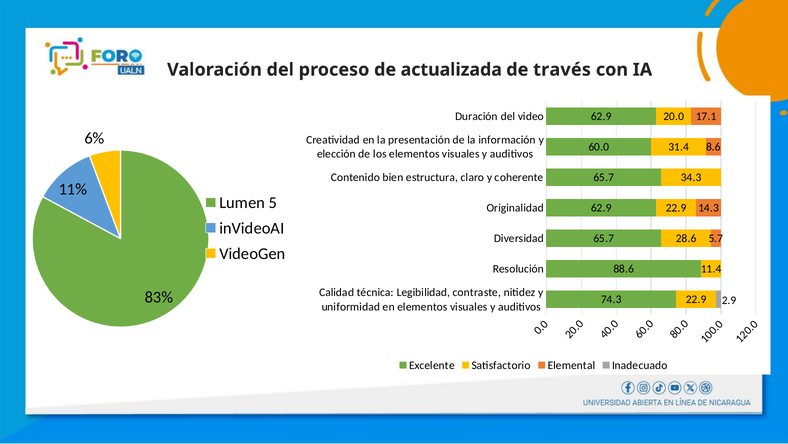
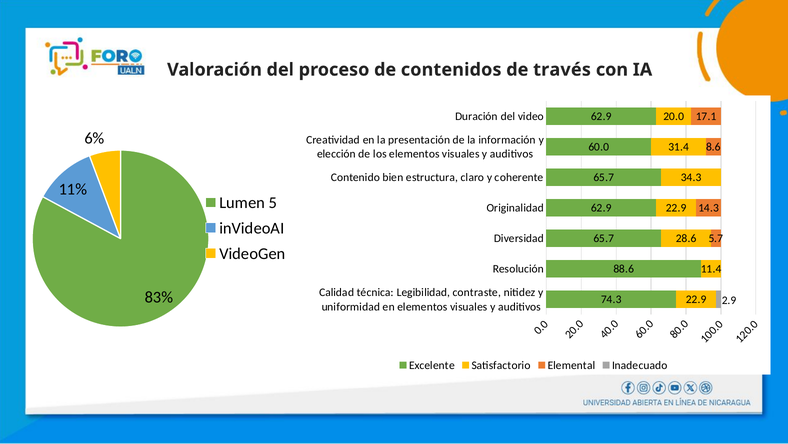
actualizada: actualizada -> contenidos
